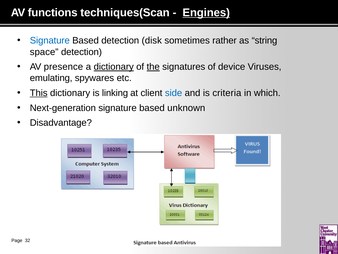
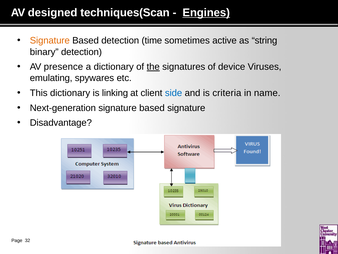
functions: functions -> designed
Signature at (50, 41) colour: blue -> orange
disk: disk -> time
rather: rather -> active
space: space -> binary
dictionary at (114, 67) underline: present -> none
This underline: present -> none
which: which -> name
based unknown: unknown -> signature
